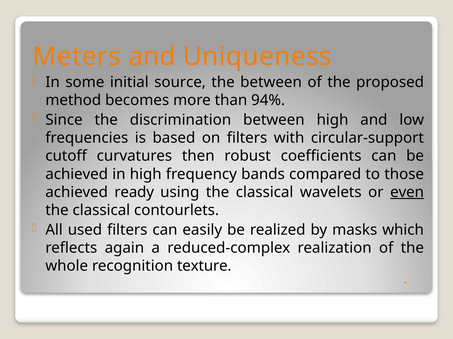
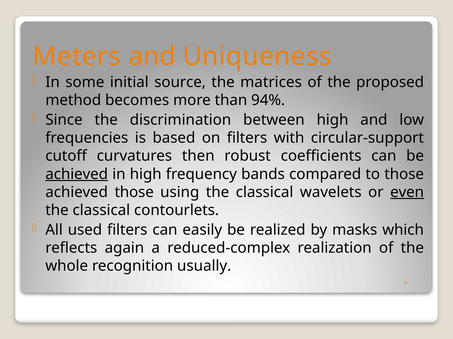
the between: between -> matrices
achieved at (77, 174) underline: none -> present
achieved ready: ready -> those
texture: texture -> usually
